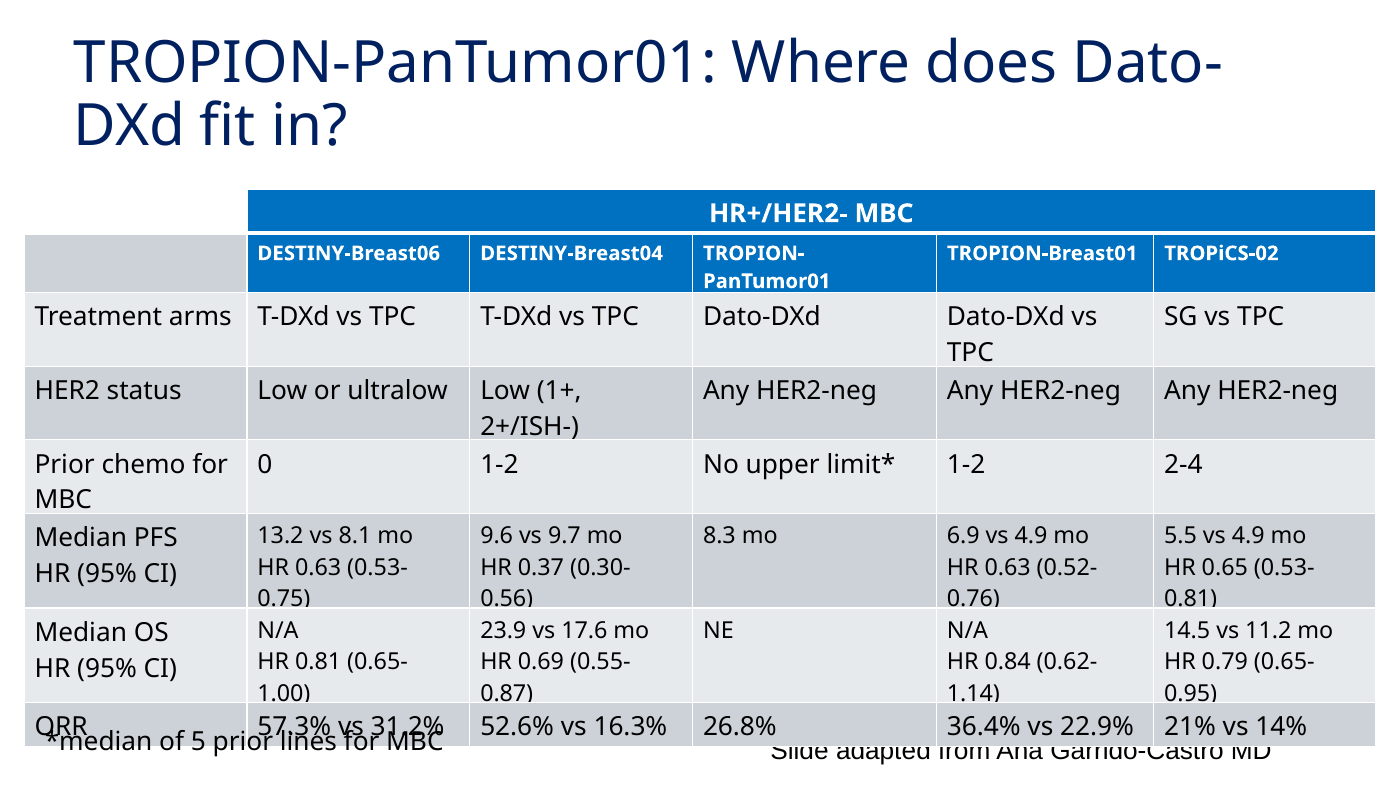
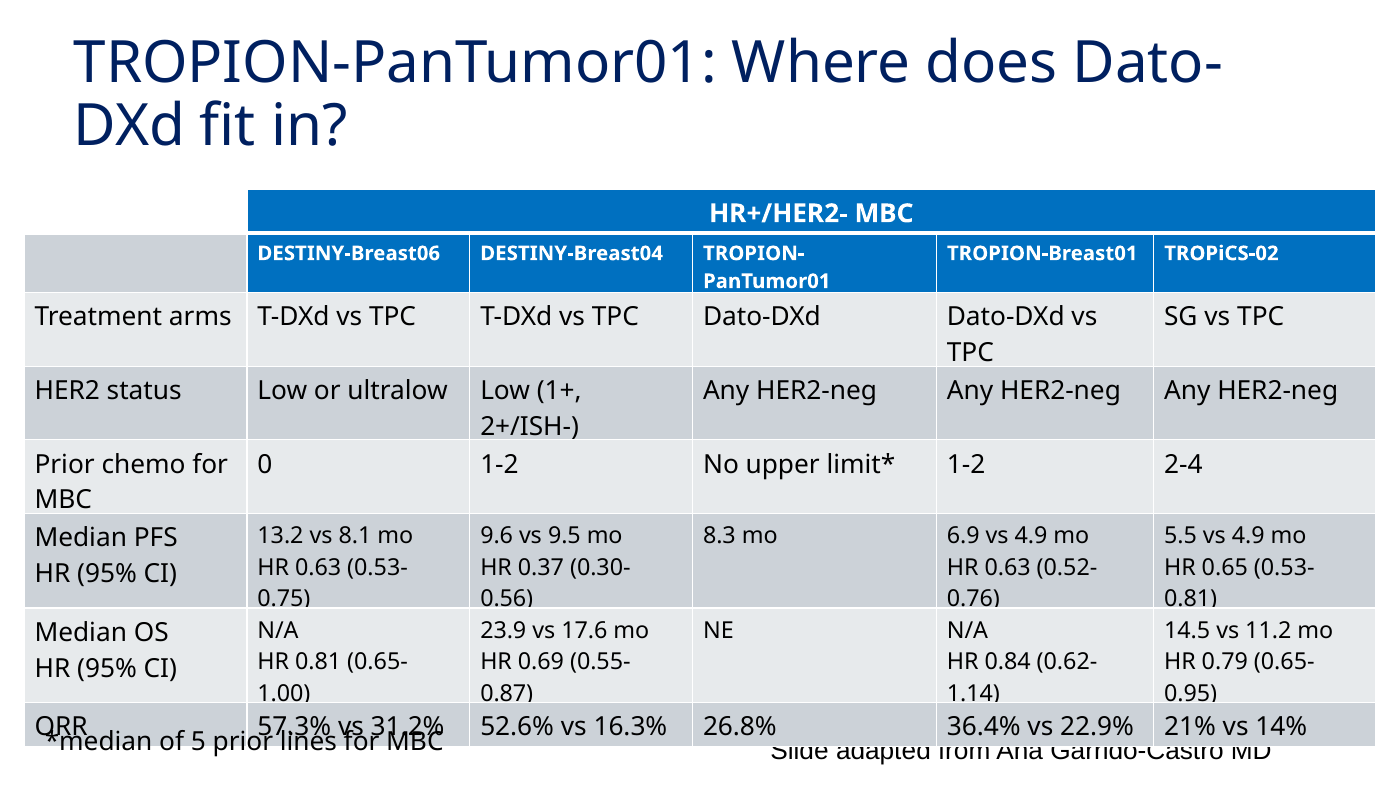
9.7: 9.7 -> 9.5
